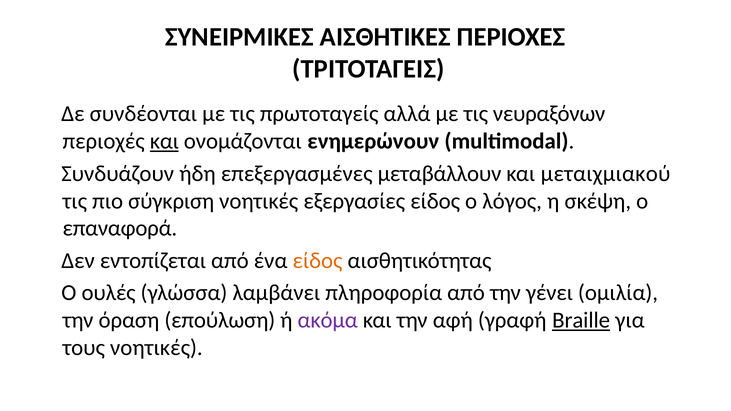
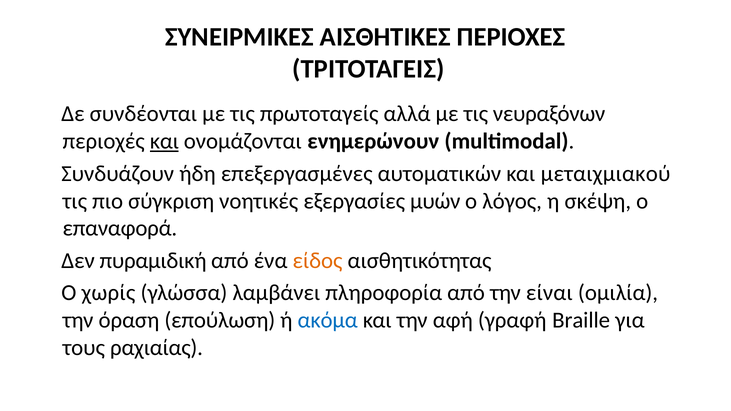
μεταβάλλουν: μεταβάλλουν -> αυτοματικών
εξεργασίες είδος: είδος -> μυών
εντοπίζεται: εντοπίζεται -> πυραμιδική
ουλές: ουλές -> χωρίς
γένει: γένει -> είναι
ακόμα colour: purple -> blue
Braille underline: present -> none
τους νοητικές: νοητικές -> ραχιαίας
